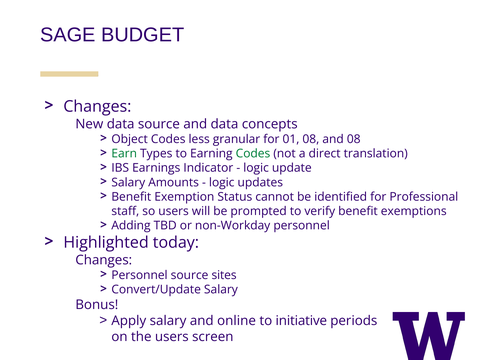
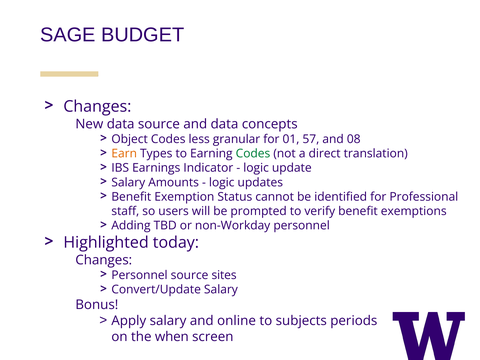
01 08: 08 -> 57
Earn colour: green -> orange
initiative: initiative -> subjects
the users: users -> when
